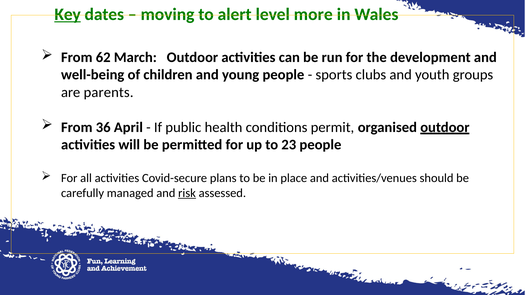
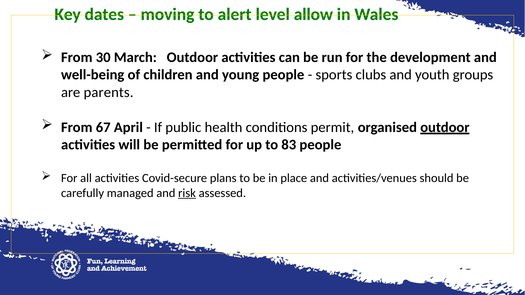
Key underline: present -> none
more: more -> allow
62: 62 -> 30
36: 36 -> 67
23: 23 -> 83
